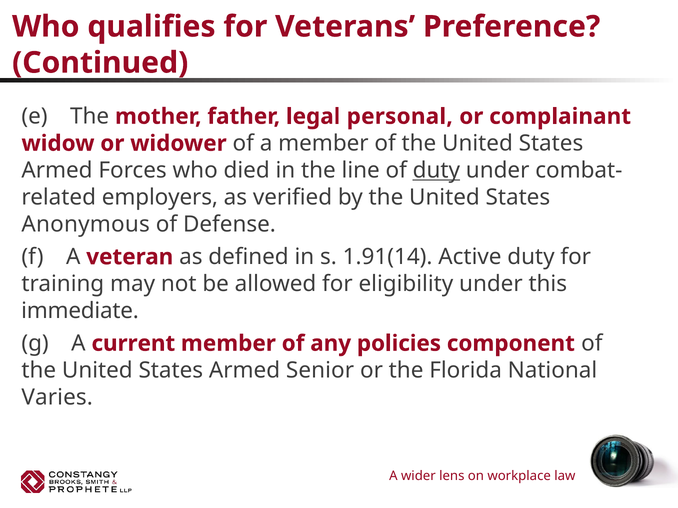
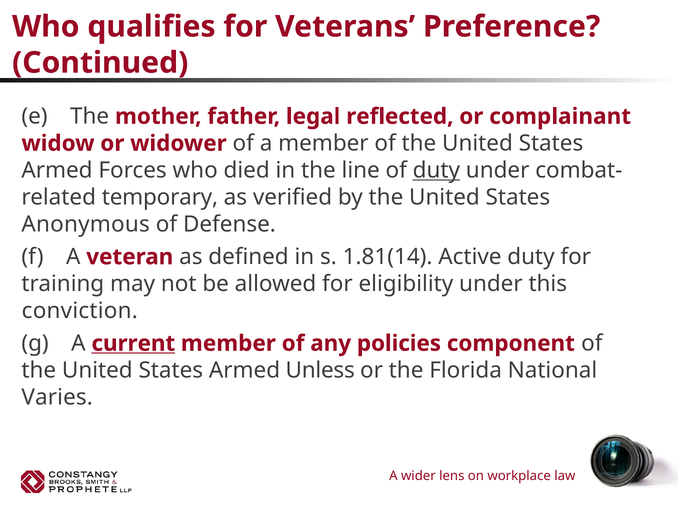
personal: personal -> reflected
employers: employers -> temporary
1.91(14: 1.91(14 -> 1.81(14
immediate: immediate -> conviction
current underline: none -> present
Senior: Senior -> Unless
